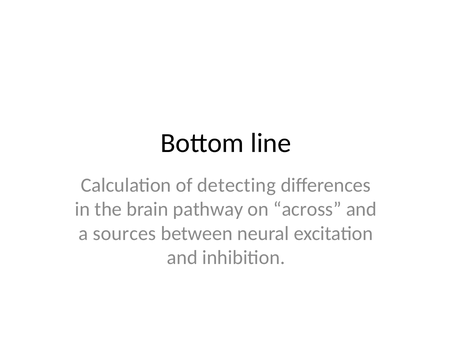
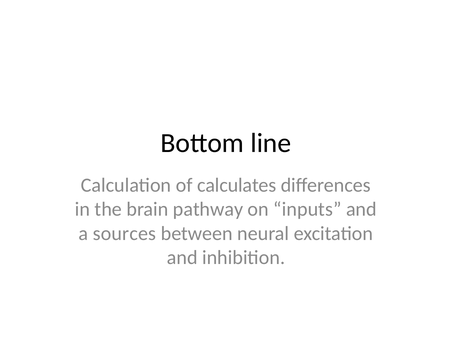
detecting: detecting -> calculates
across: across -> inputs
